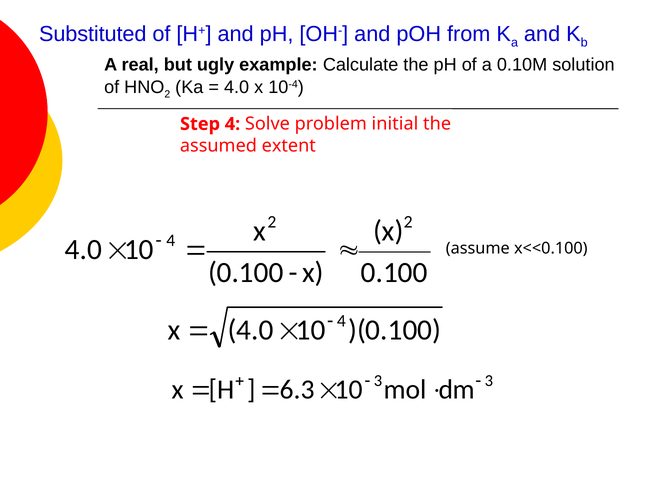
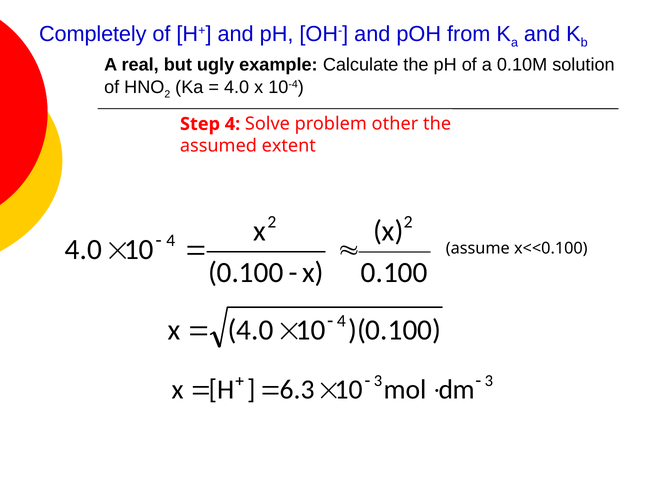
Substituted: Substituted -> Completely
initial: initial -> other
